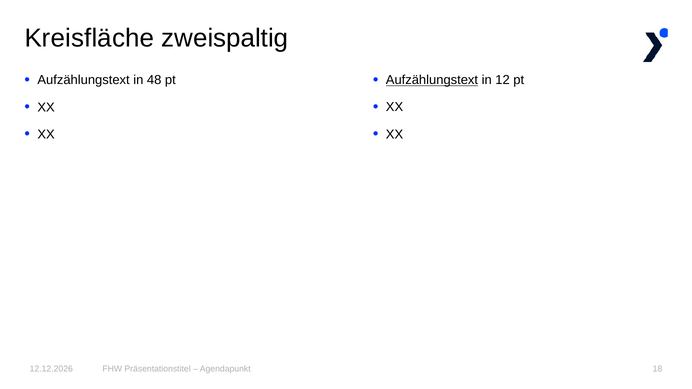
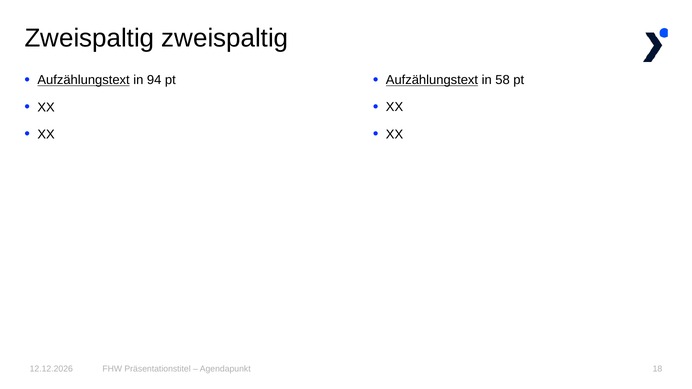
Kreisfläche at (89, 38): Kreisfläche -> Zweispaltig
12: 12 -> 58
Aufzählungstext at (84, 80) underline: none -> present
48: 48 -> 94
